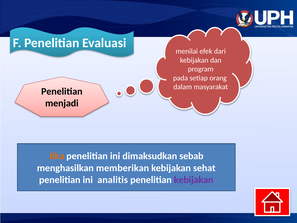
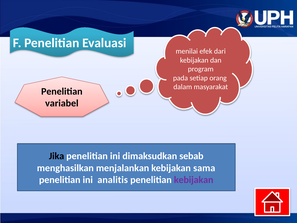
menjadi: menjadi -> variabel
Jika colour: orange -> black
memberikan: memberikan -> menjalankan
sehat: sehat -> sama
